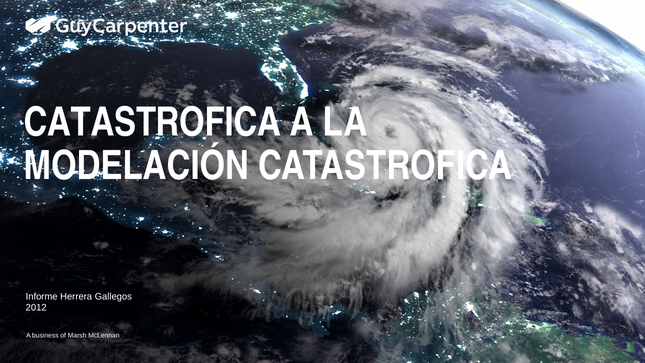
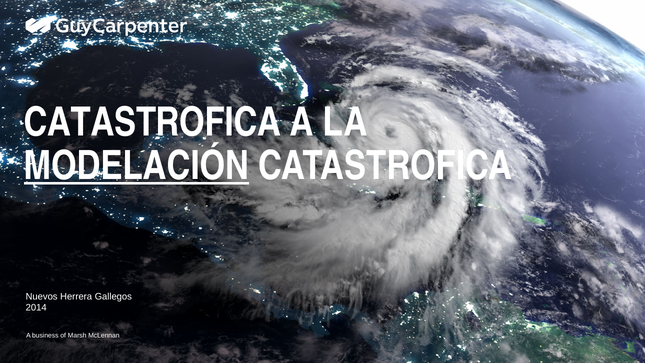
MODELACIÓN underline: none -> present
Informe: Informe -> Nuevos
2012: 2012 -> 2014
